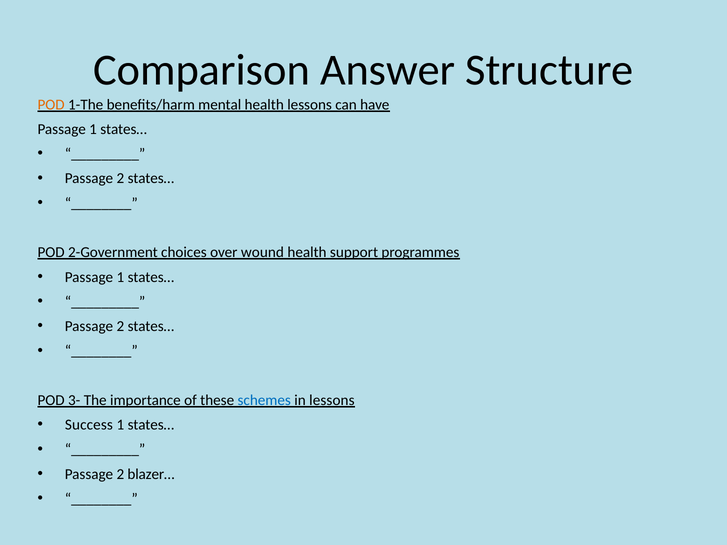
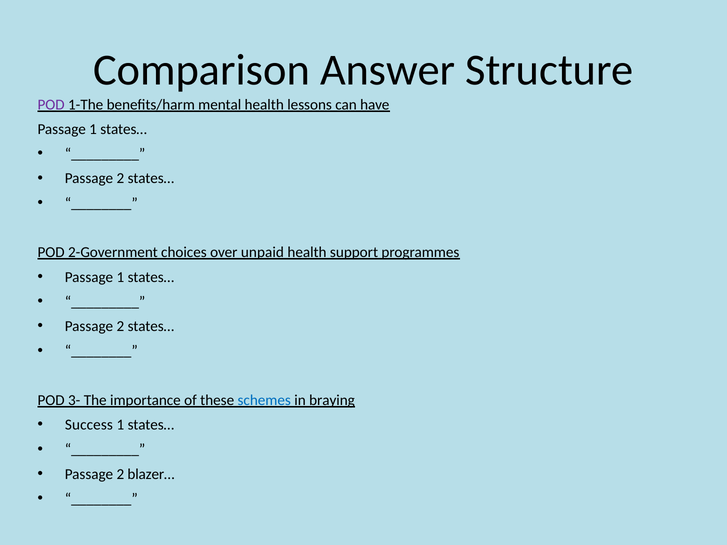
POD at (51, 105) colour: orange -> purple
wound: wound -> unpaid
in lessons: lessons -> braying
